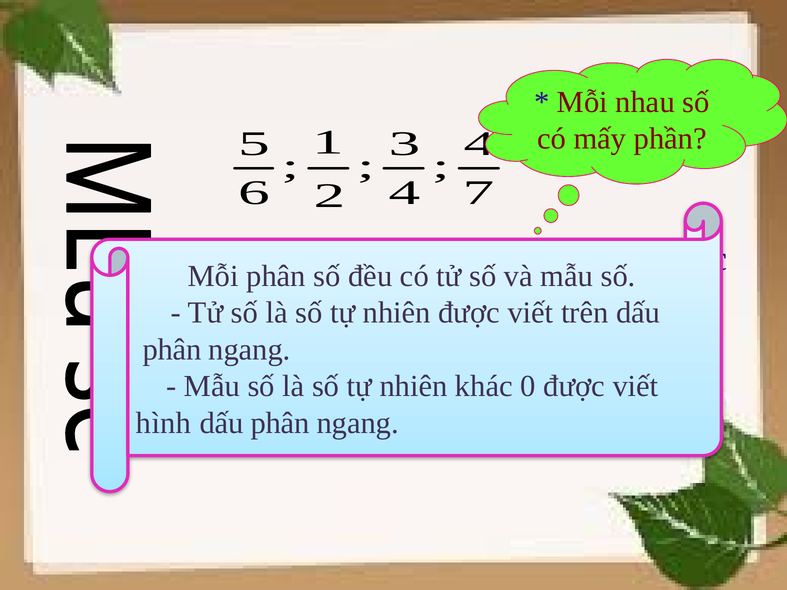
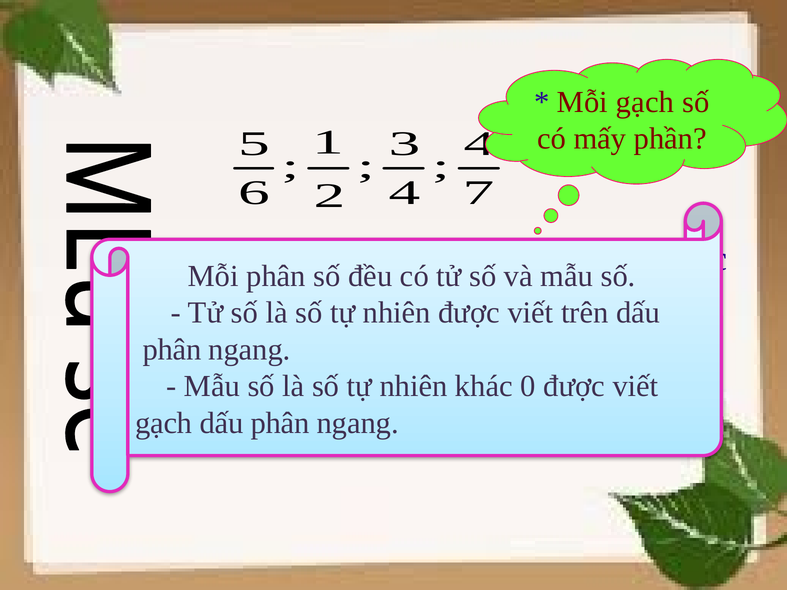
Mỗi nhau: nhau -> gạch
hình at (164, 423): hình -> gạch
